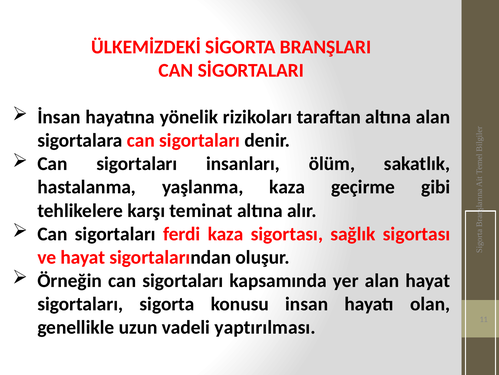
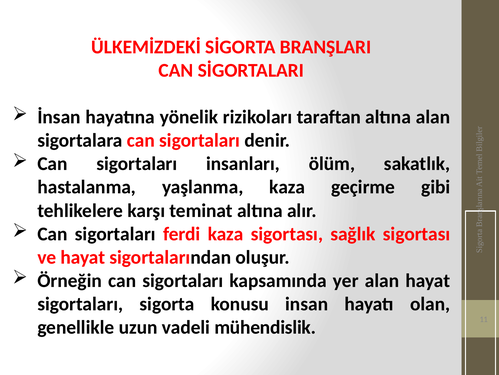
yaptırılması: yaptırılması -> mühendislik
